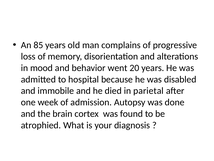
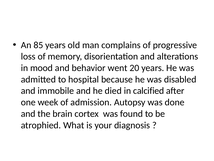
parietal: parietal -> calcified
